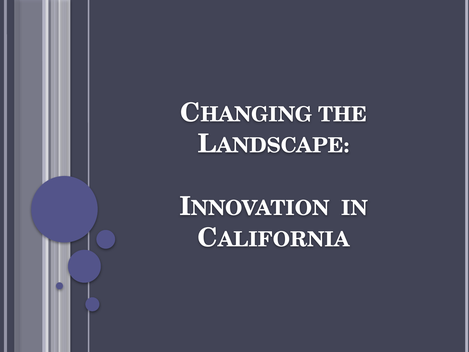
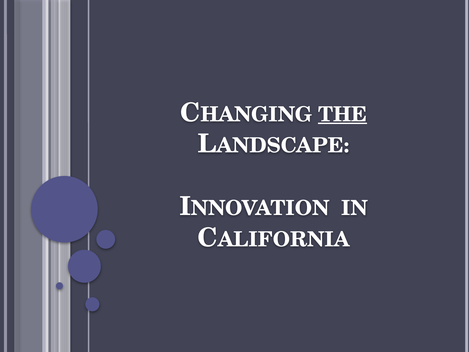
THE underline: none -> present
